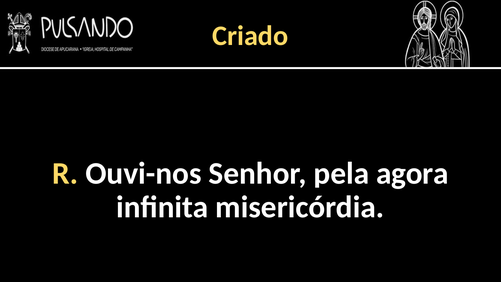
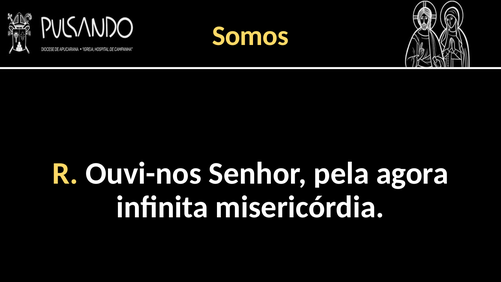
Criado: Criado -> Somos
